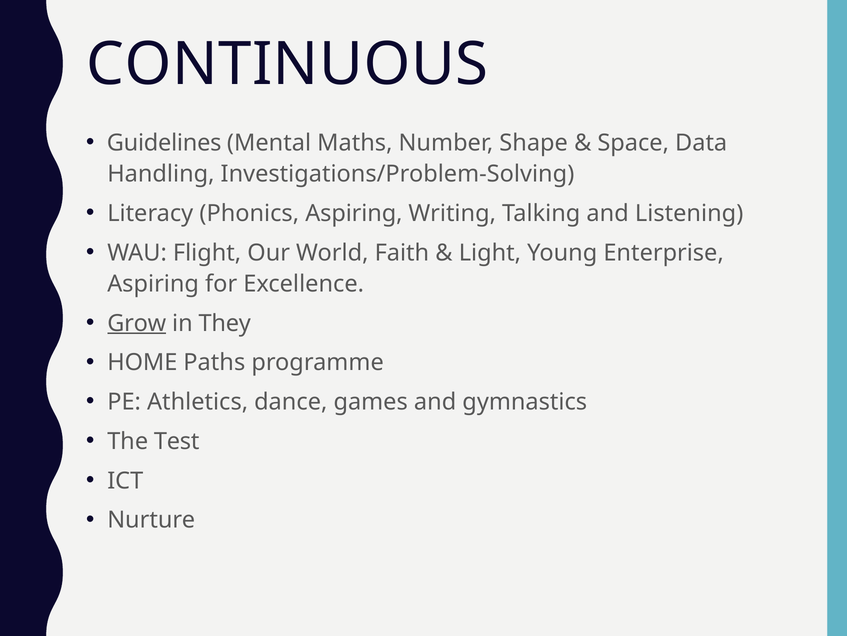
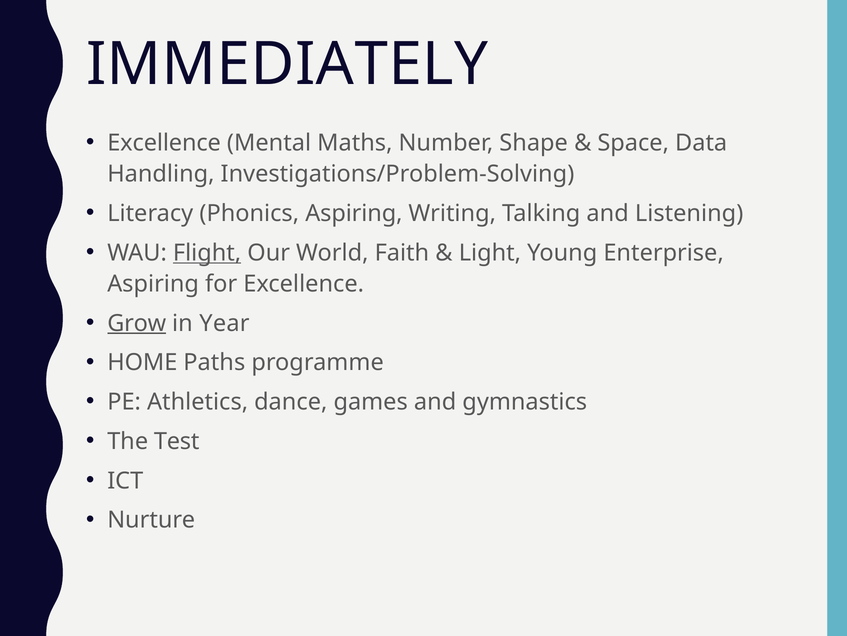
CONTINUOUS: CONTINUOUS -> IMMEDIATELY
Guidelines at (164, 143): Guidelines -> Excellence
Flight underline: none -> present
They: They -> Year
